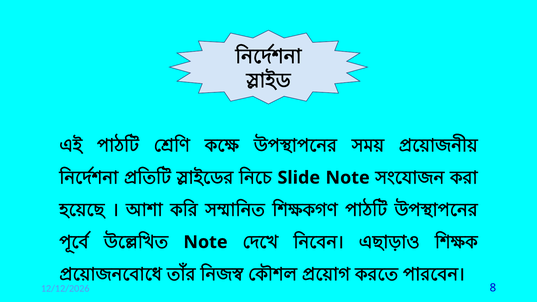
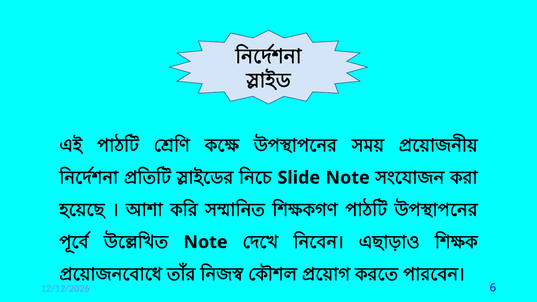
8: 8 -> 6
